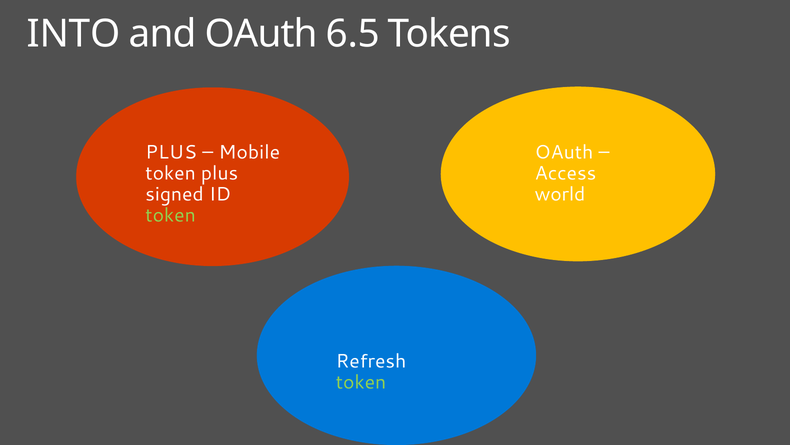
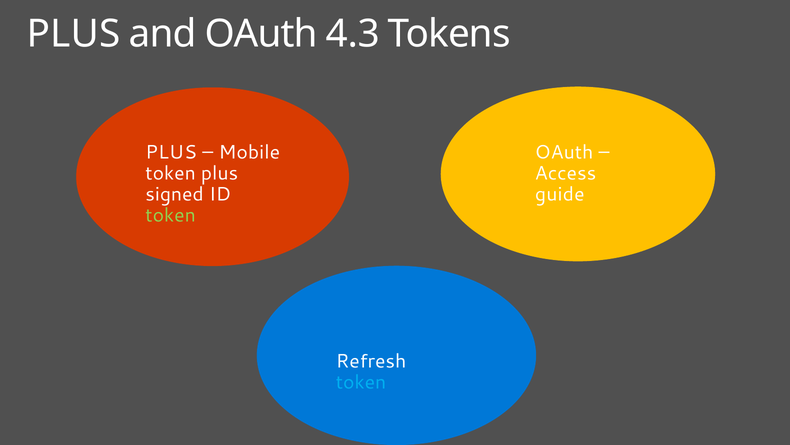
INTO at (74, 34): INTO -> PLUS
6.5: 6.5 -> 4.3
world: world -> guide
token at (361, 382) colour: light green -> light blue
